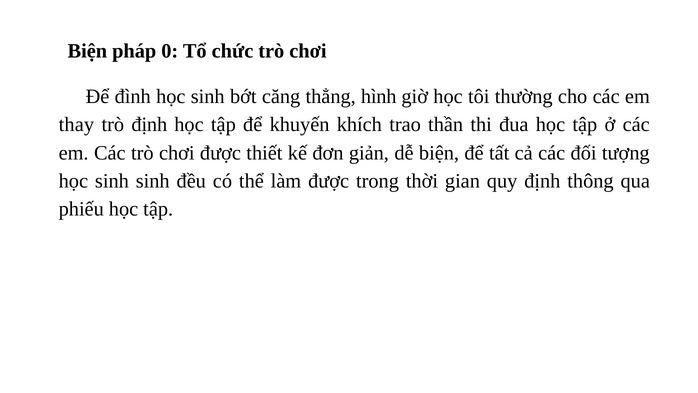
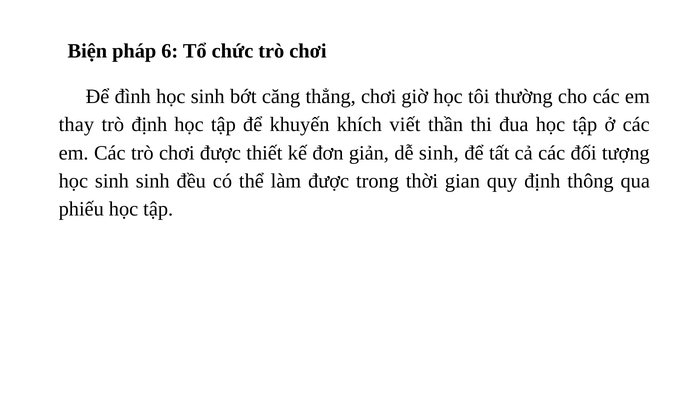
0: 0 -> 6
thẳng hình: hình -> chơi
trao: trao -> viết
dễ biện: biện -> sinh
